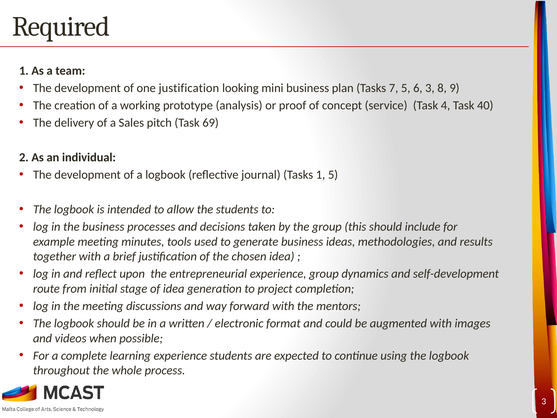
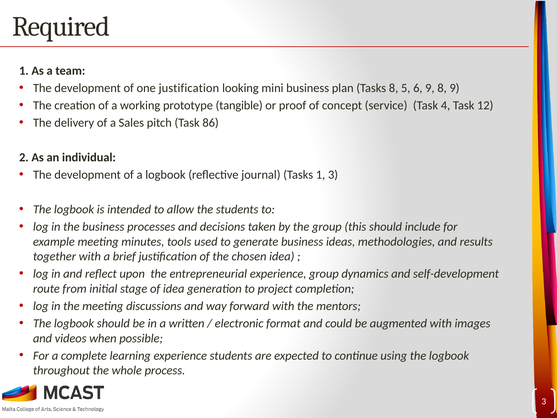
Tasks 7: 7 -> 8
6 3: 3 -> 9
analysis: analysis -> tangible
40: 40 -> 12
69: 69 -> 86
1 5: 5 -> 3
